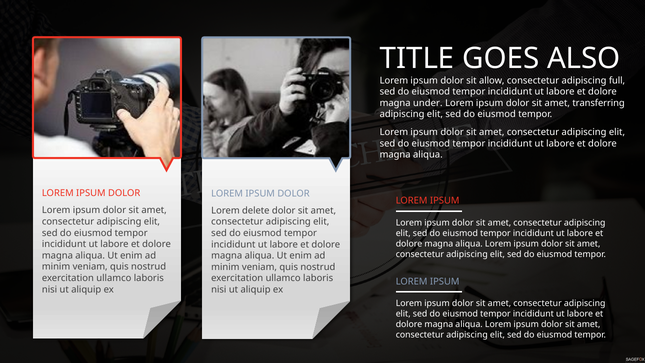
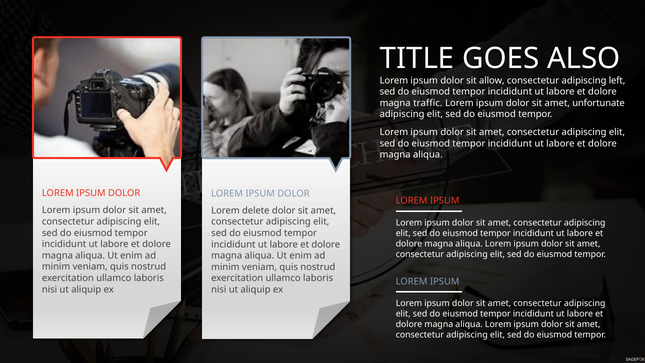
full: full -> left
under: under -> traffic
transferring: transferring -> unfortunate
